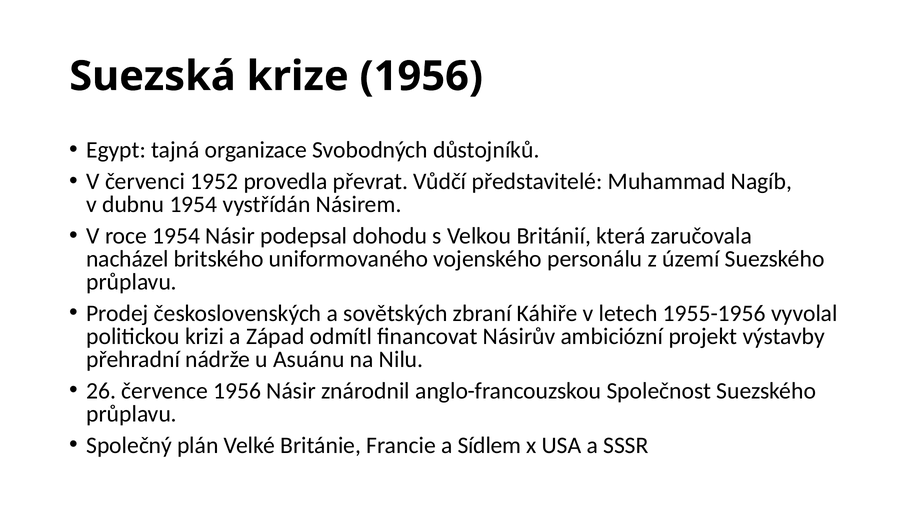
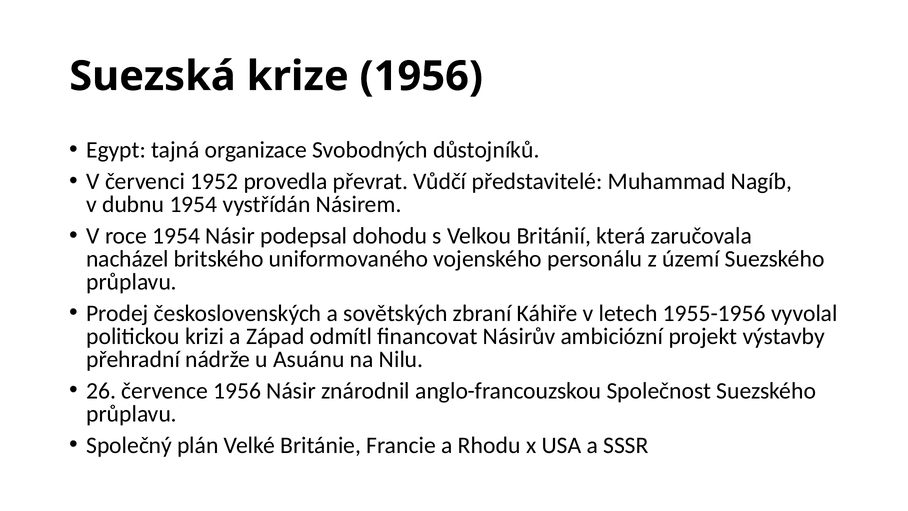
Sídlem: Sídlem -> Rhodu
